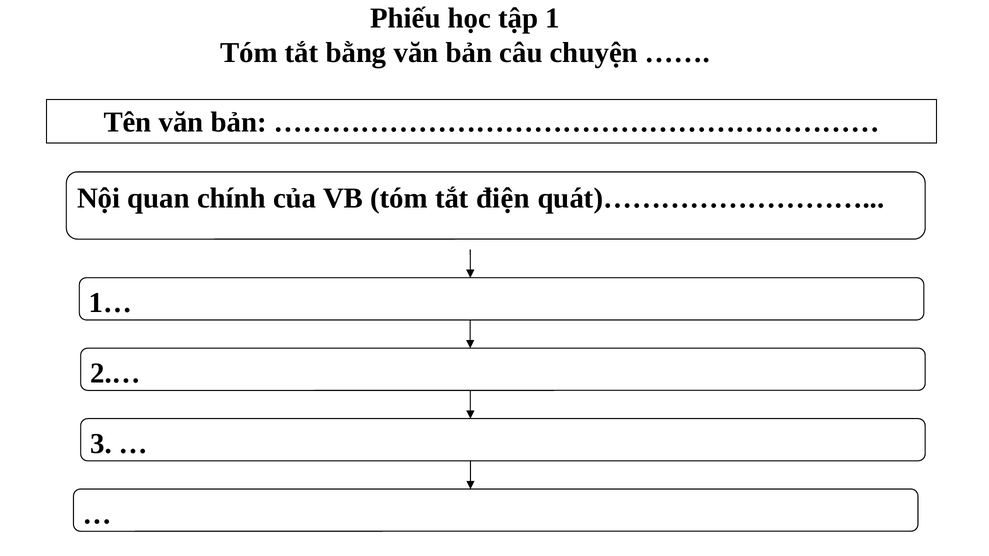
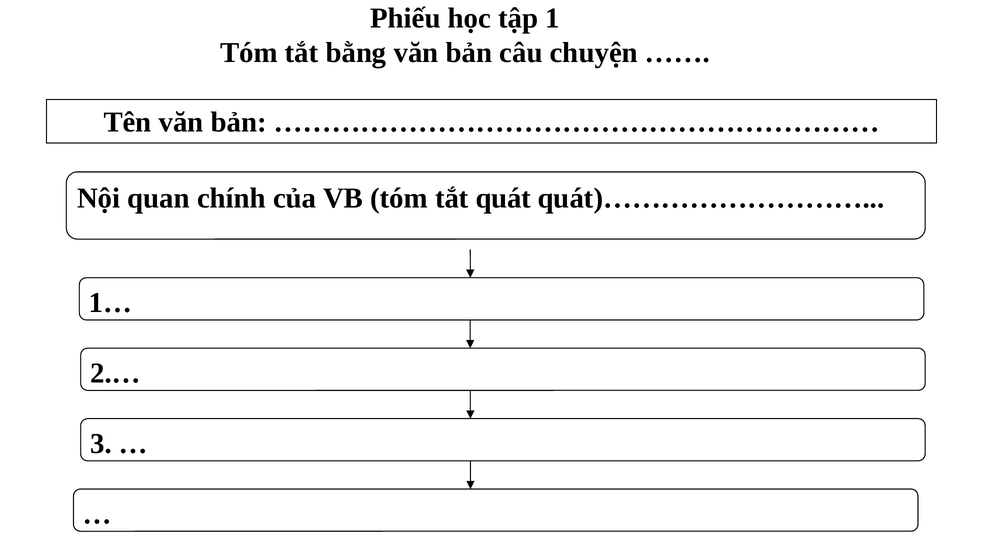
điện: điện -> quát
